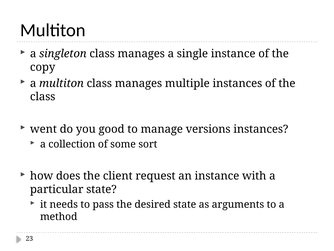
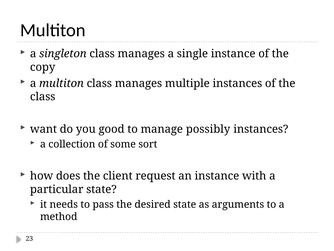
went: went -> want
versions: versions -> possibly
